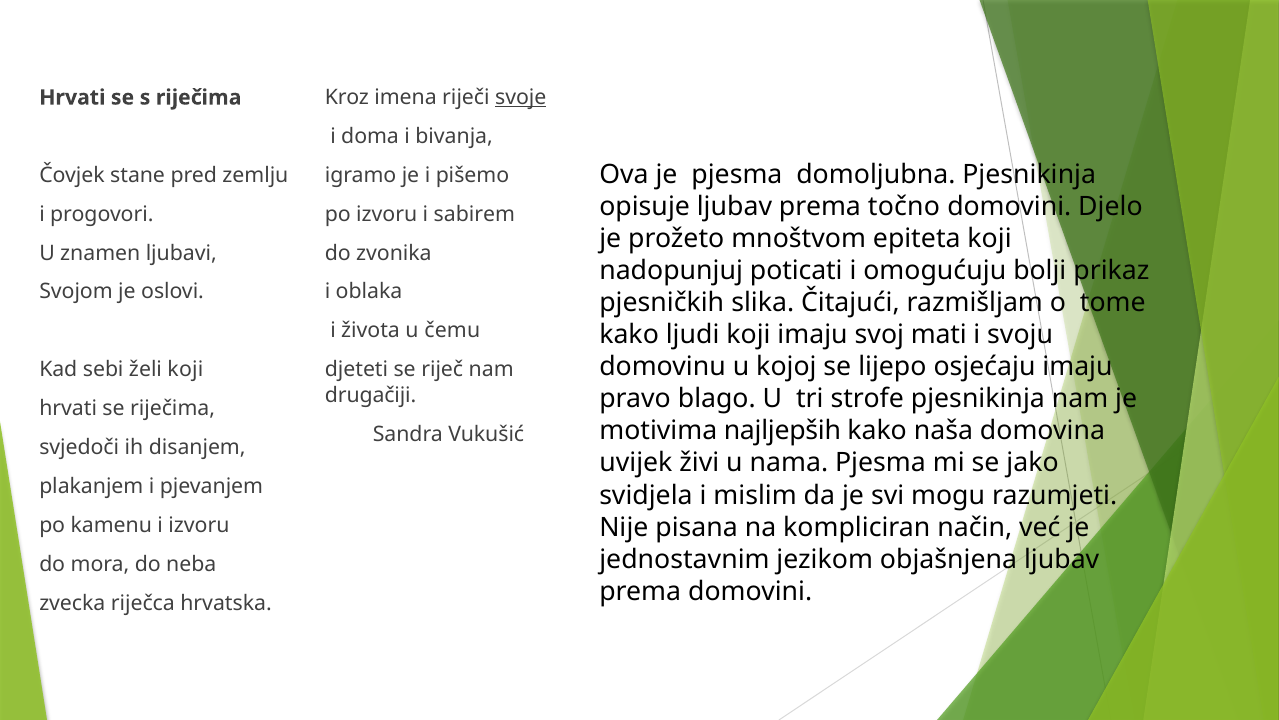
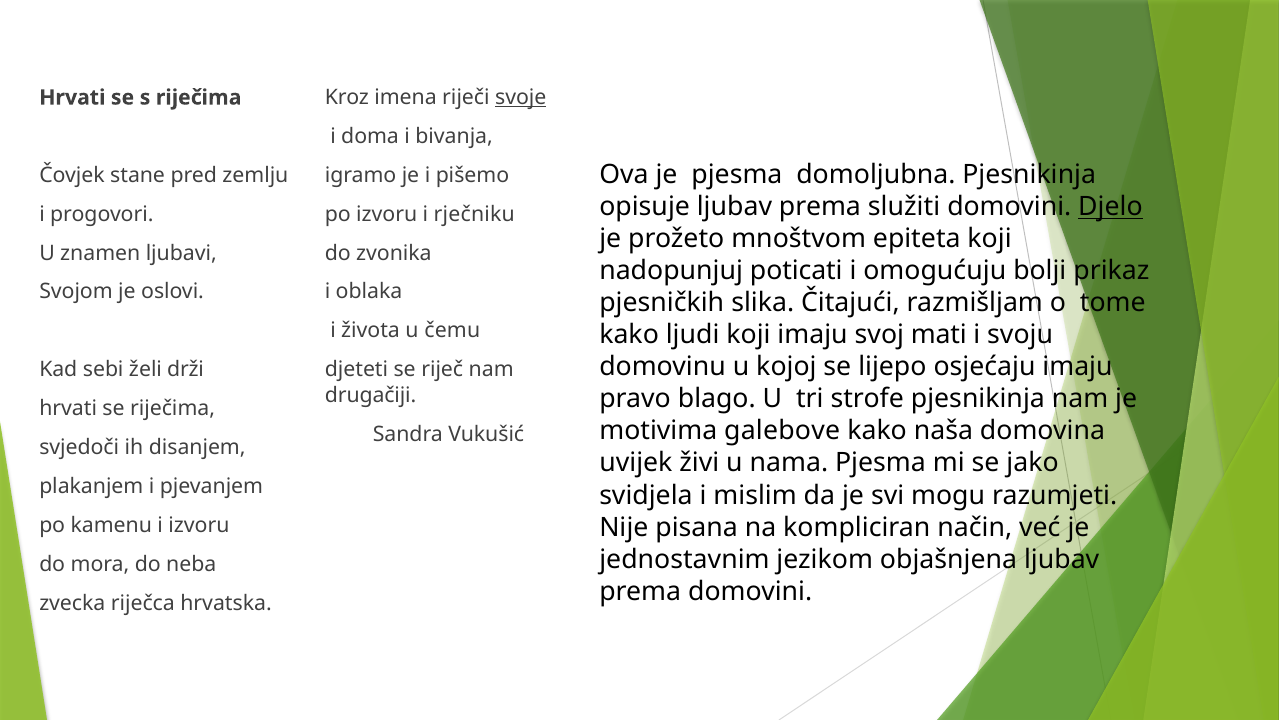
točno: točno -> služiti
Djelo underline: none -> present
sabirem: sabirem -> rječniku
želi koji: koji -> drži
najljepših: najljepših -> galebove
